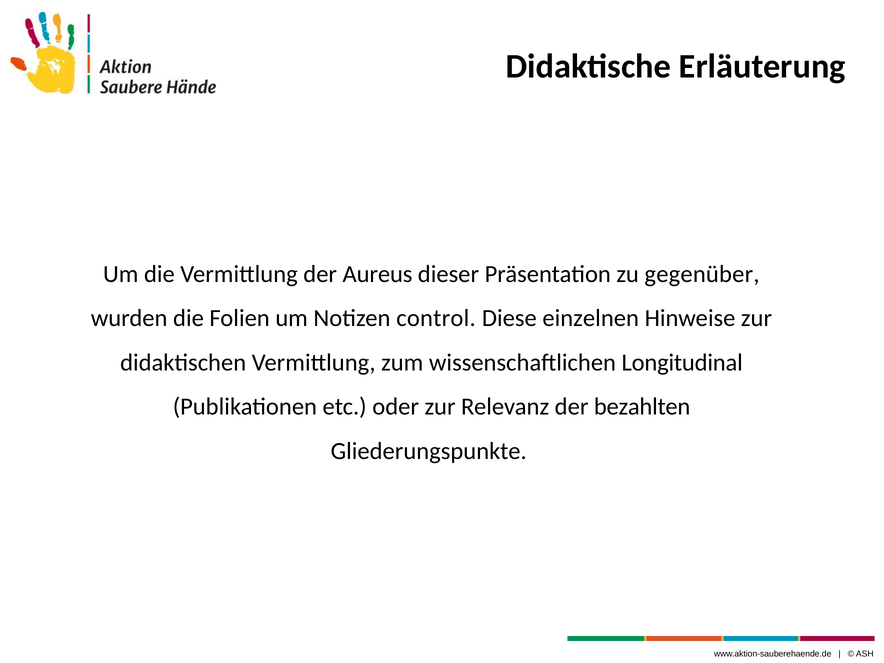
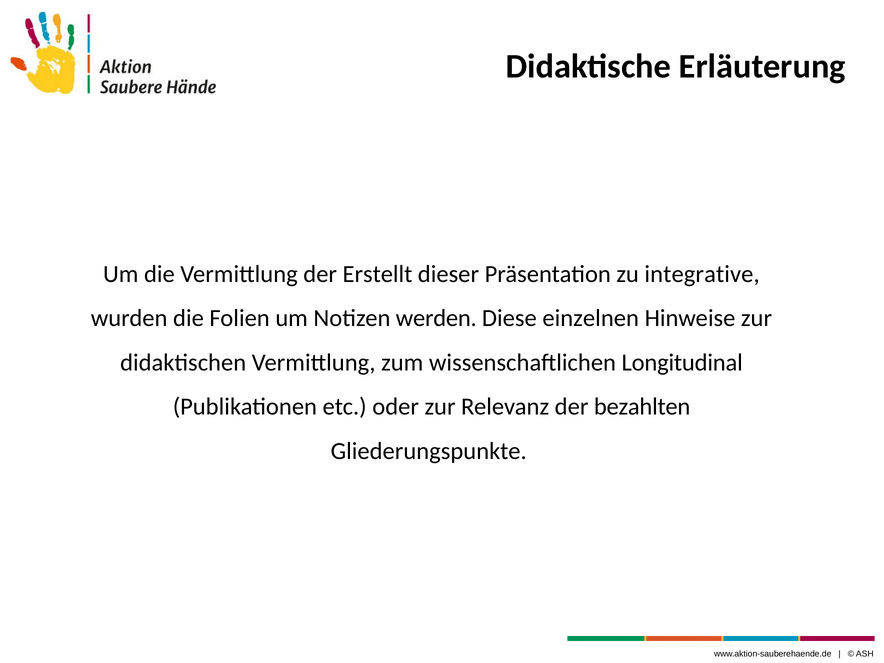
Aureus: Aureus -> Erstellt
gegenüber: gegenüber -> integrative
control: control -> werden
